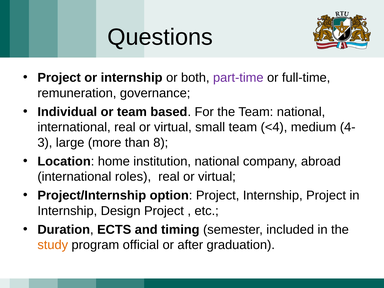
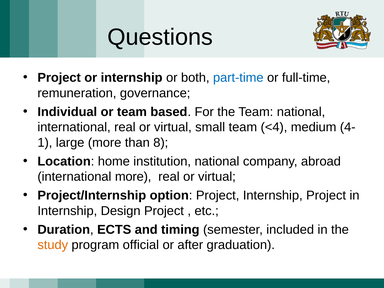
part-time colour: purple -> blue
3: 3 -> 1
international roles: roles -> more
